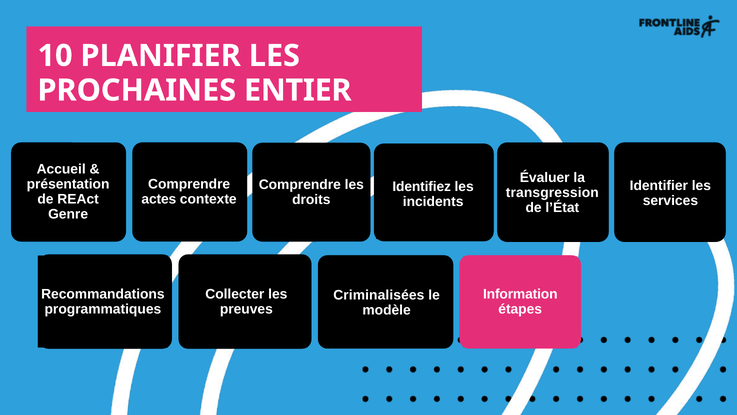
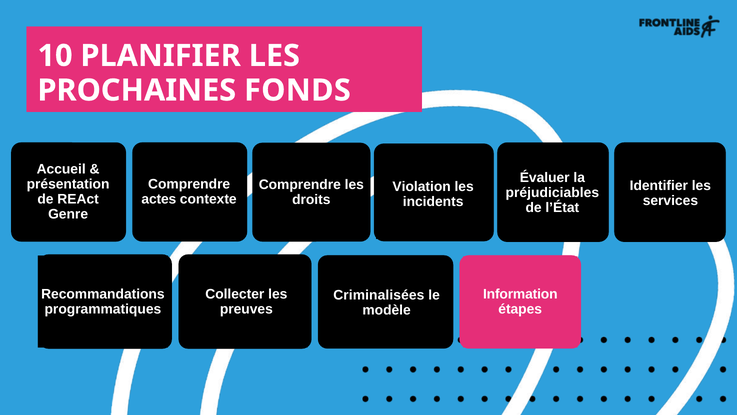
ENTIER: ENTIER -> FONDS
Identifiez: Identifiez -> Violation
transgression: transgression -> préjudiciables
